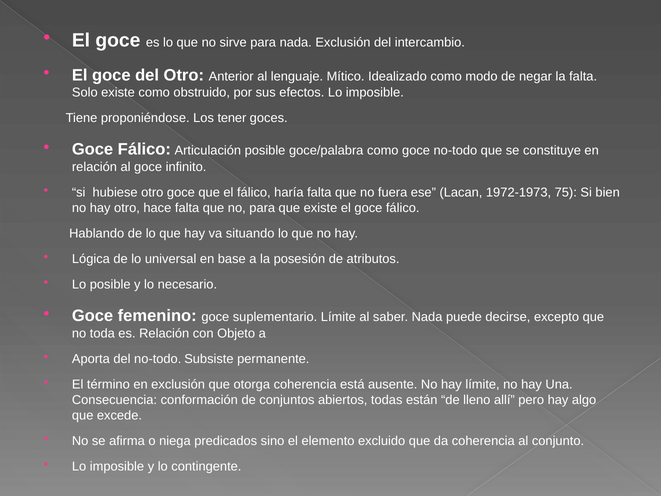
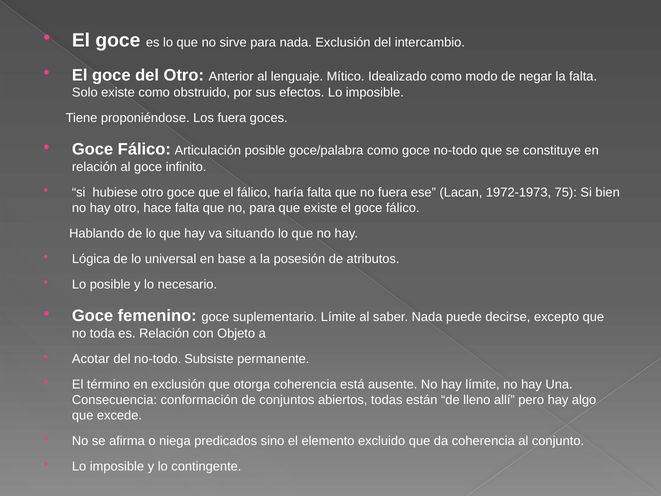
Los tener: tener -> fuera
Aporta: Aporta -> Acotar
